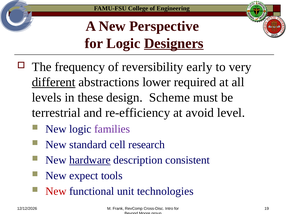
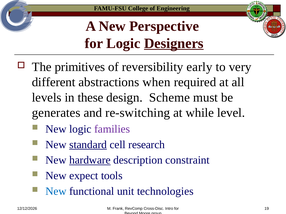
frequency: frequency -> primitives
different underline: present -> none
lower: lower -> when
terrestrial: terrestrial -> generates
re-efficiency: re-efficiency -> re-switching
avoid: avoid -> while
standard underline: none -> present
consistent: consistent -> constraint
New at (56, 192) colour: red -> blue
